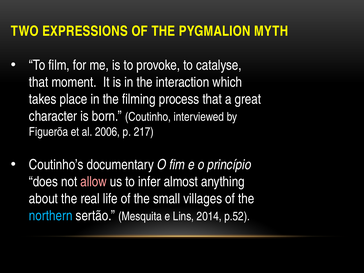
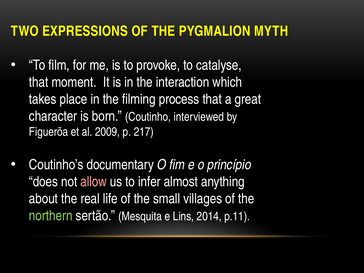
2006: 2006 -> 2009
northern colour: light blue -> light green
p.52: p.52 -> p.11
